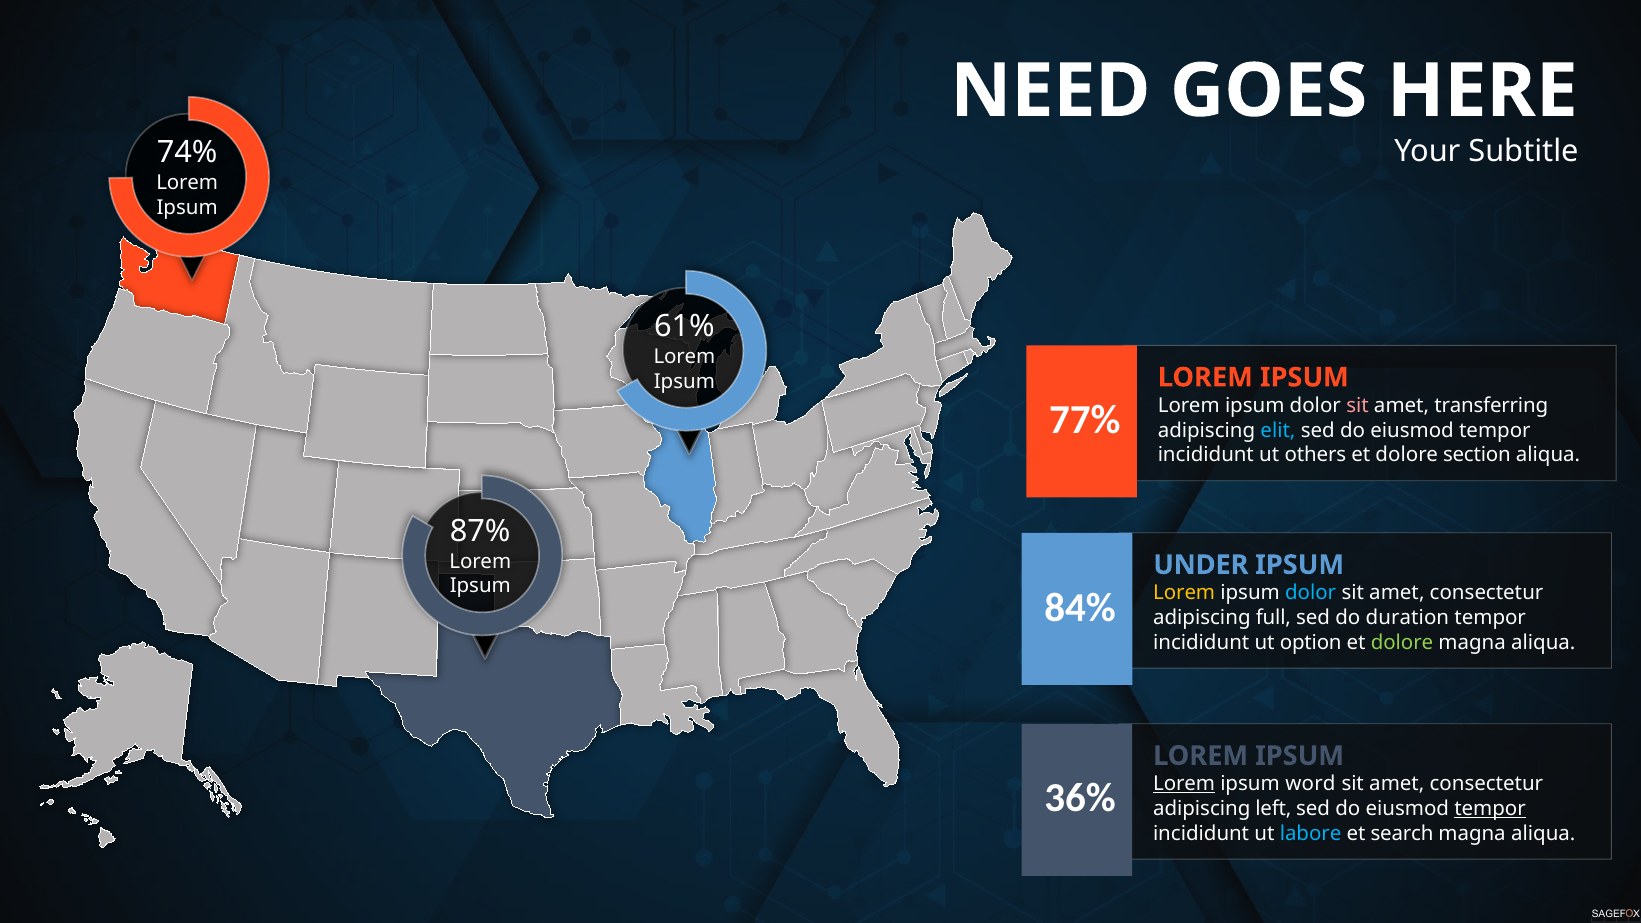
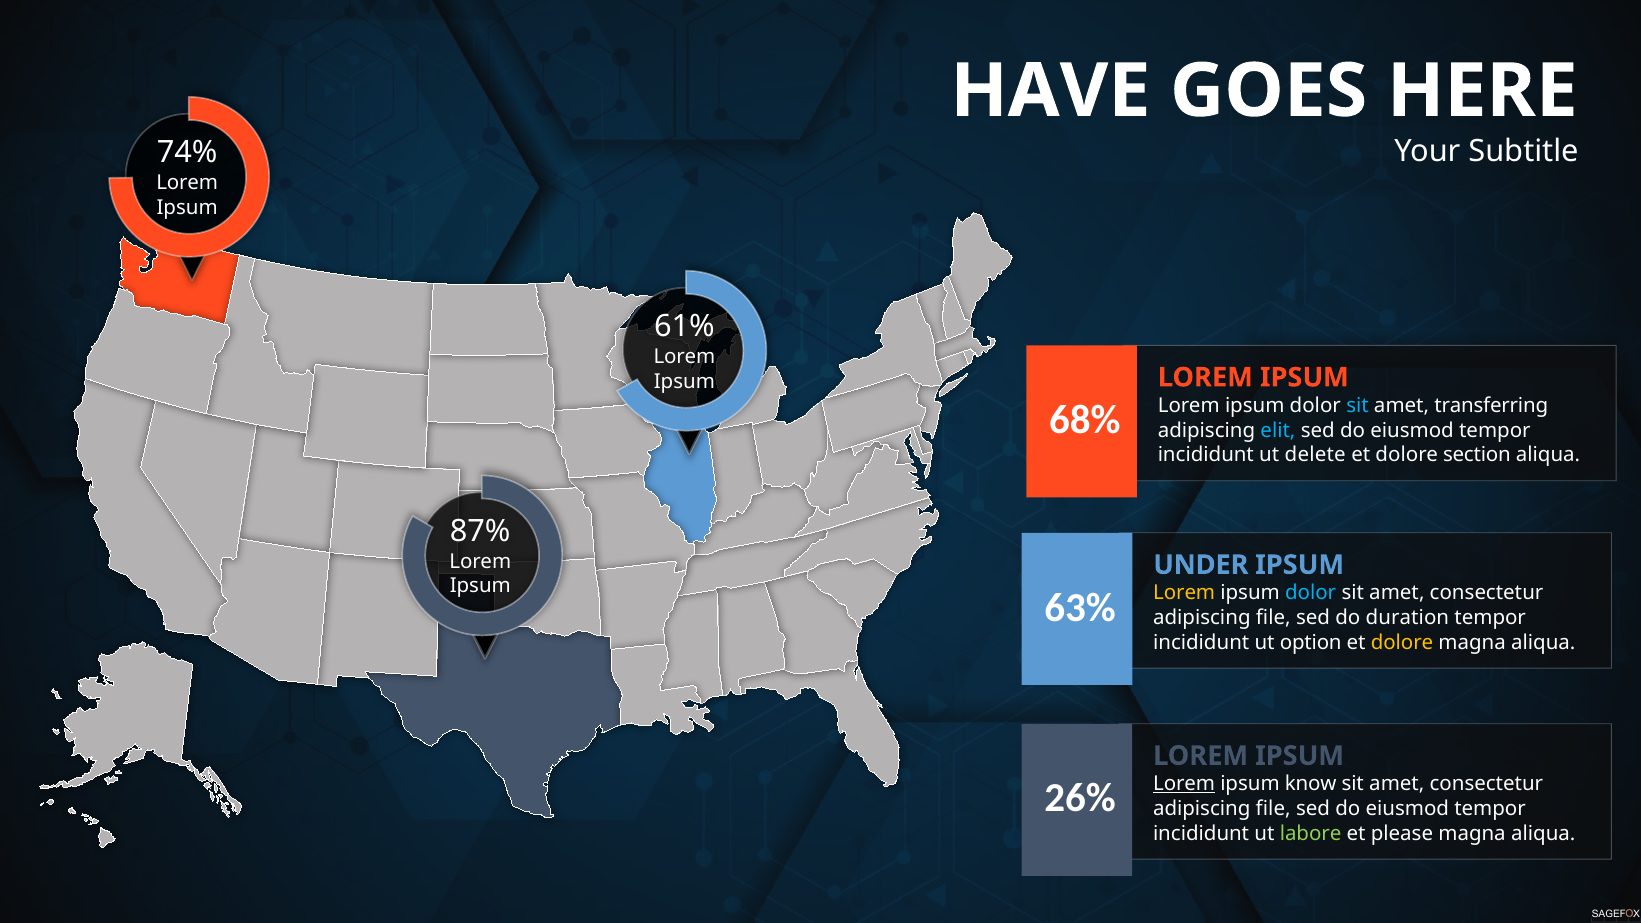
NEED: NEED -> HAVE
sit at (1357, 406) colour: pink -> light blue
77%: 77% -> 68%
others: others -> delete
84%: 84% -> 63%
full at (1273, 618): full -> file
dolore at (1402, 642) colour: light green -> yellow
word: word -> know
36%: 36% -> 26%
left at (1273, 809): left -> file
tempor at (1490, 809) underline: present -> none
labore colour: light blue -> light green
search: search -> please
